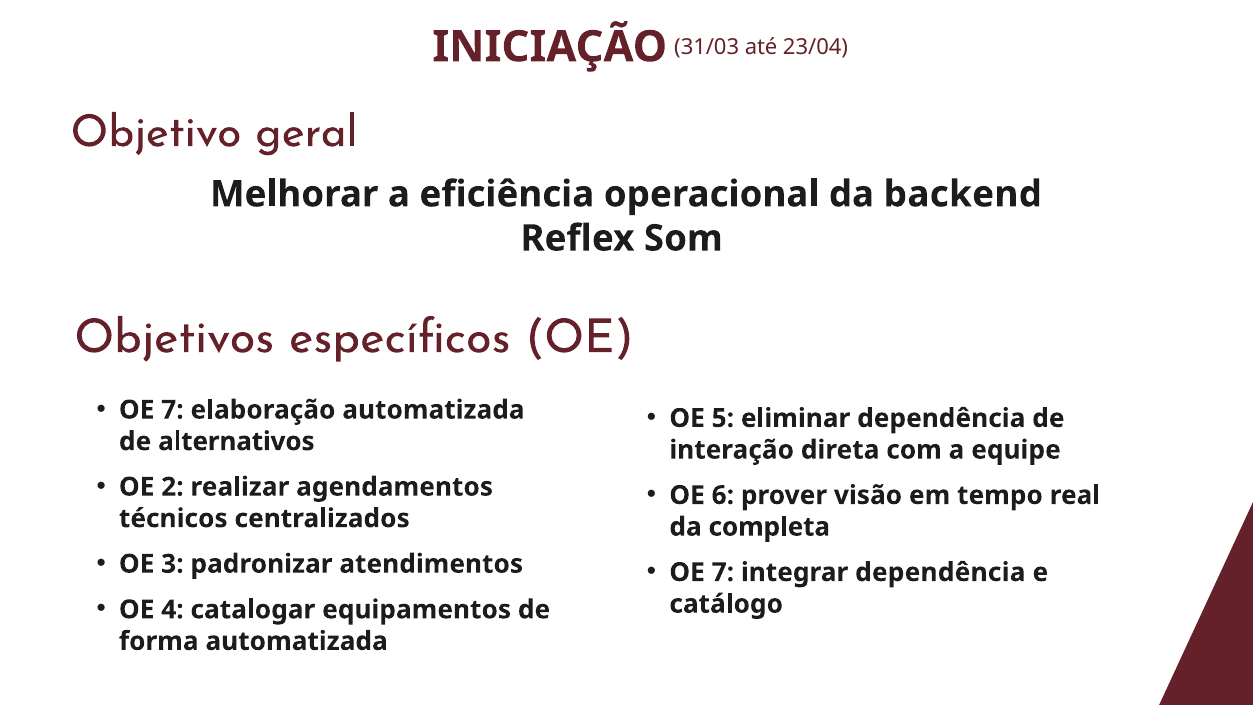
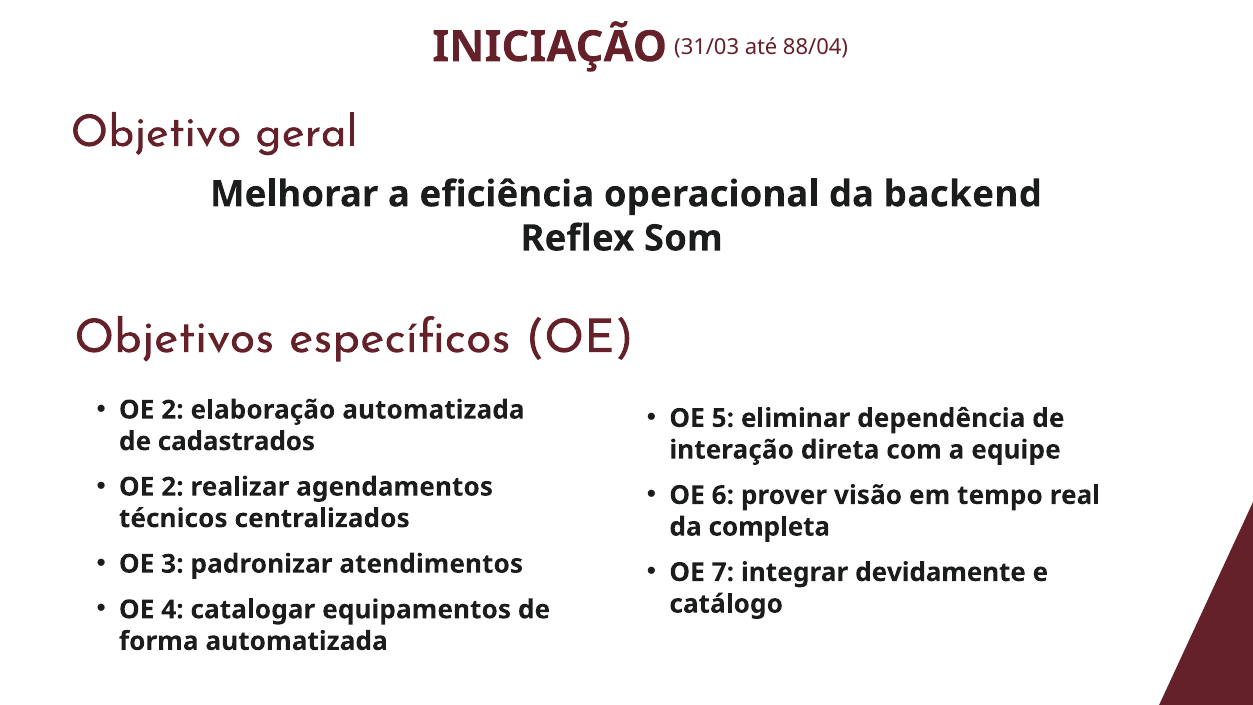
23/04: 23/04 -> 88/04
7 at (172, 410): 7 -> 2
alternativos: alternativos -> cadastrados
integrar dependência: dependência -> devidamente
